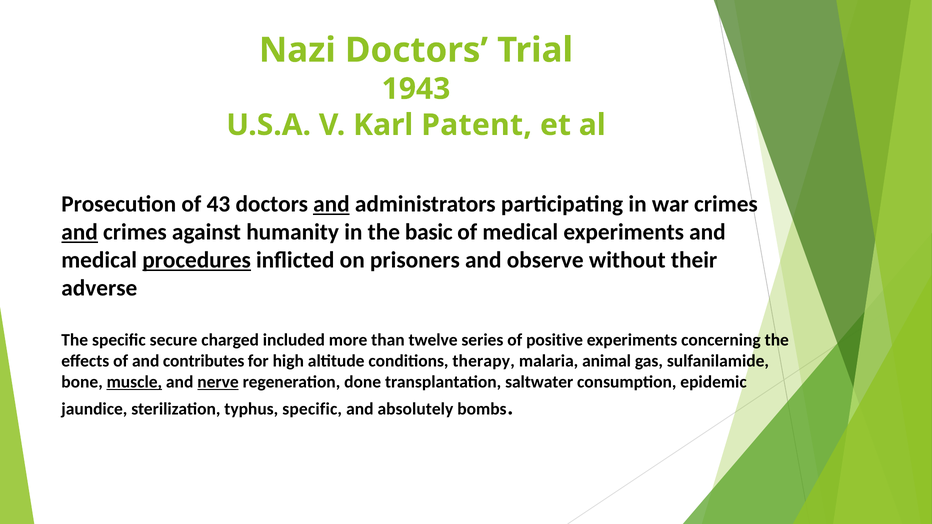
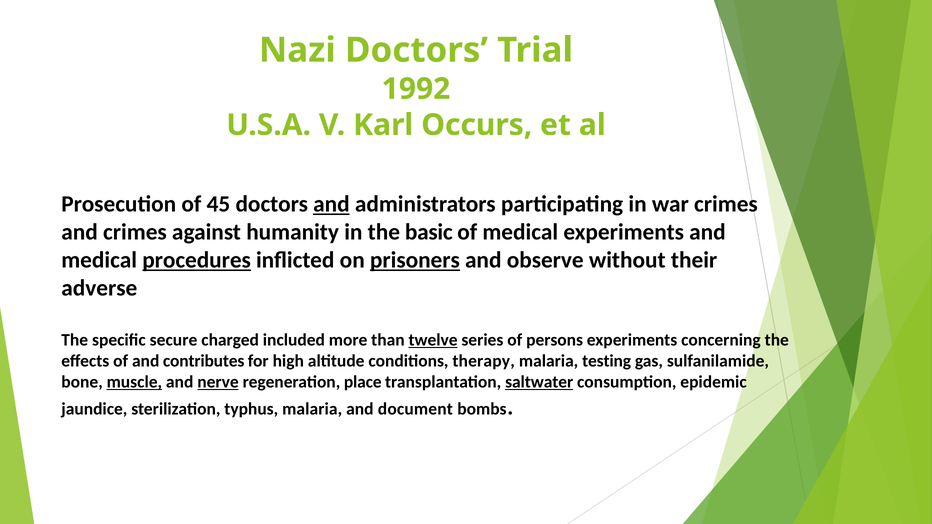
1943: 1943 -> 1992
Patent: Patent -> Occurs
43: 43 -> 45
and at (80, 232) underline: present -> none
prisoners underline: none -> present
twelve underline: none -> present
positive: positive -> persons
animal: animal -> testing
done: done -> place
saltwater underline: none -> present
typhus specific: specific -> malaria
absolutely: absolutely -> document
